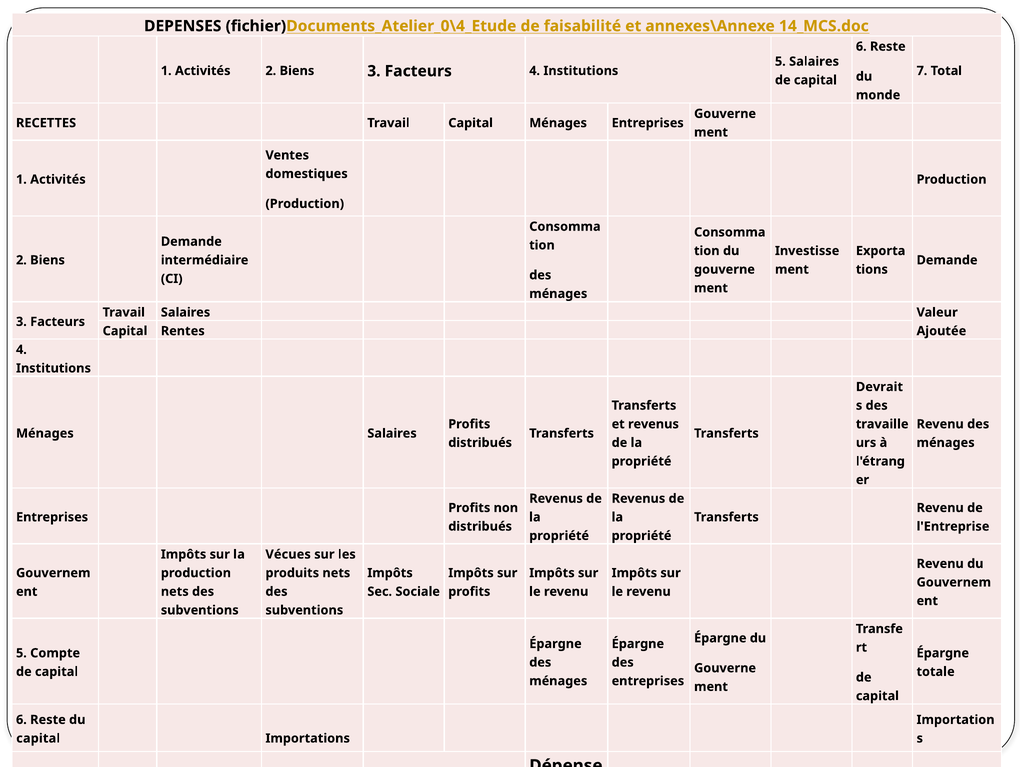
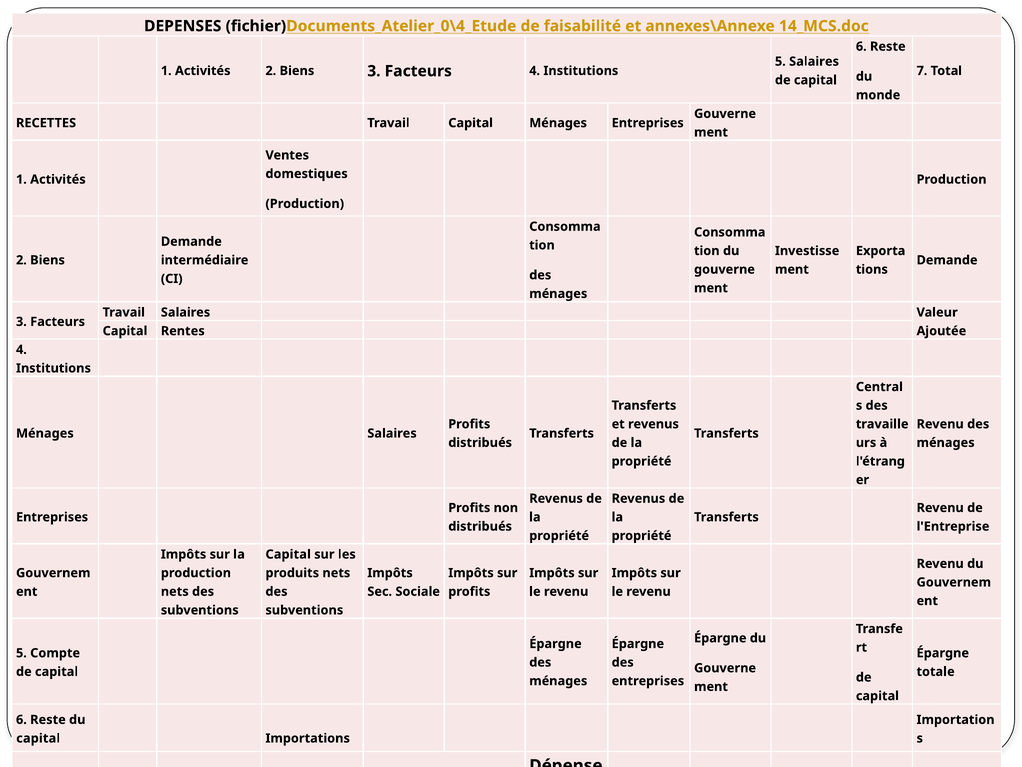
Devrait: Devrait -> Central
Vécues at (288, 554): Vécues -> Capital
